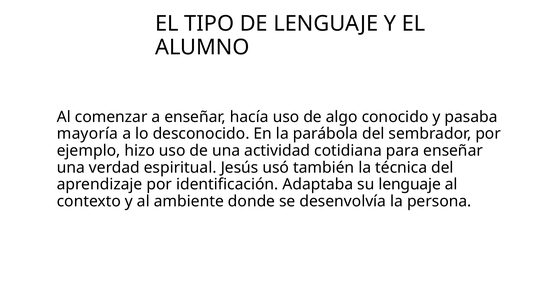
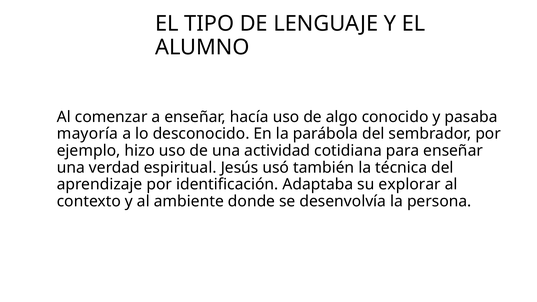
su lenguaje: lenguaje -> explorar
